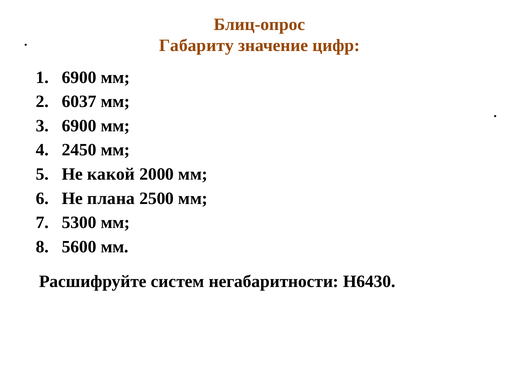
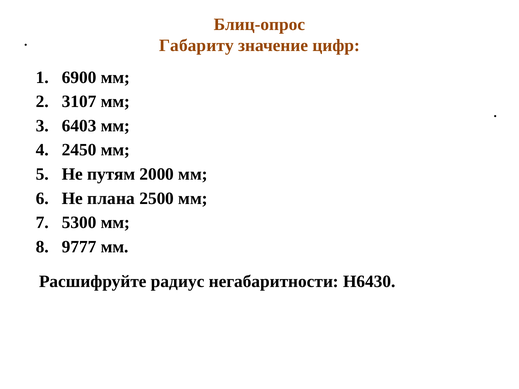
6037: 6037 -> 3107
6900 at (79, 126): 6900 -> 6403
какой: какой -> путям
5600: 5600 -> 9777
систем: систем -> радиус
